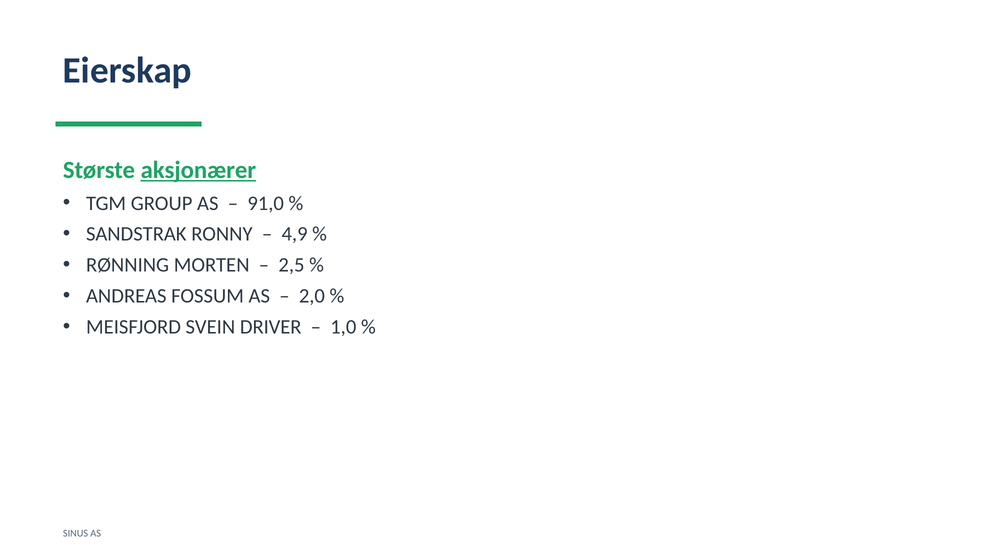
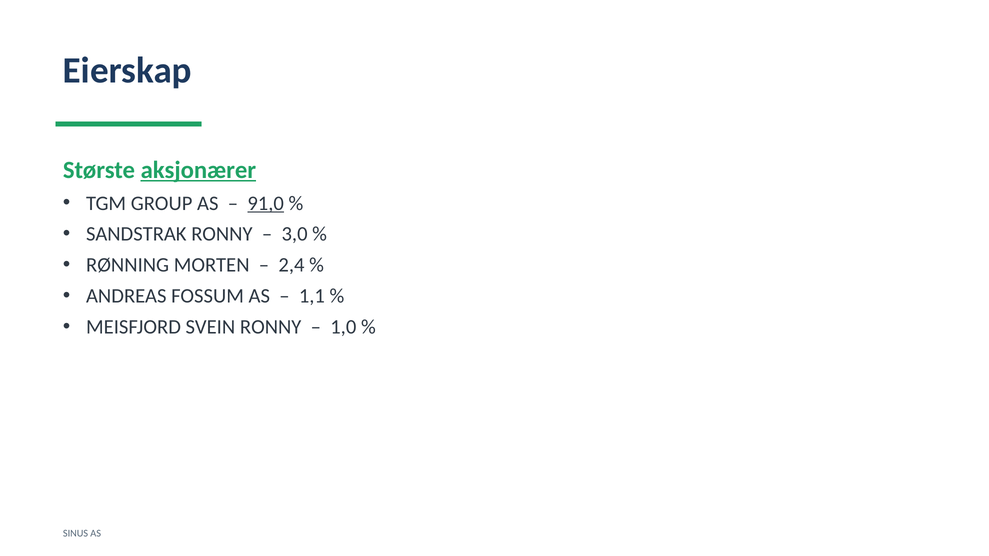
91,0 underline: none -> present
4,9: 4,9 -> 3,0
2,5: 2,5 -> 2,4
2,0: 2,0 -> 1,1
SVEIN DRIVER: DRIVER -> RONNY
